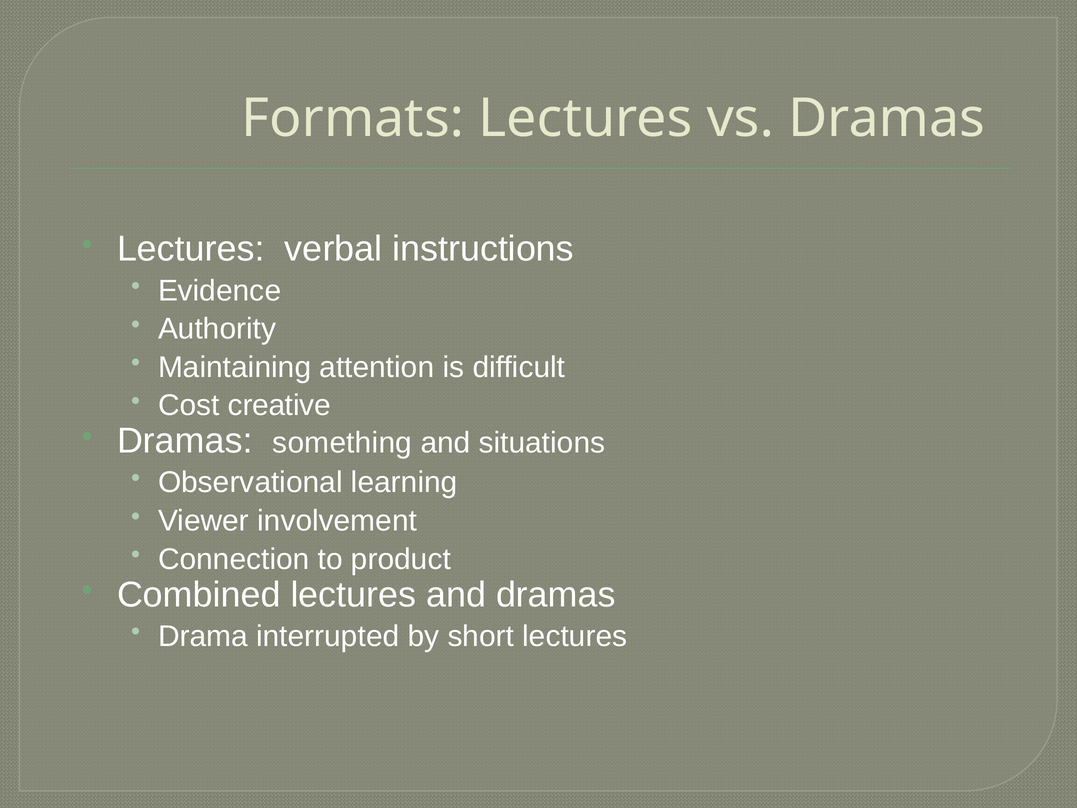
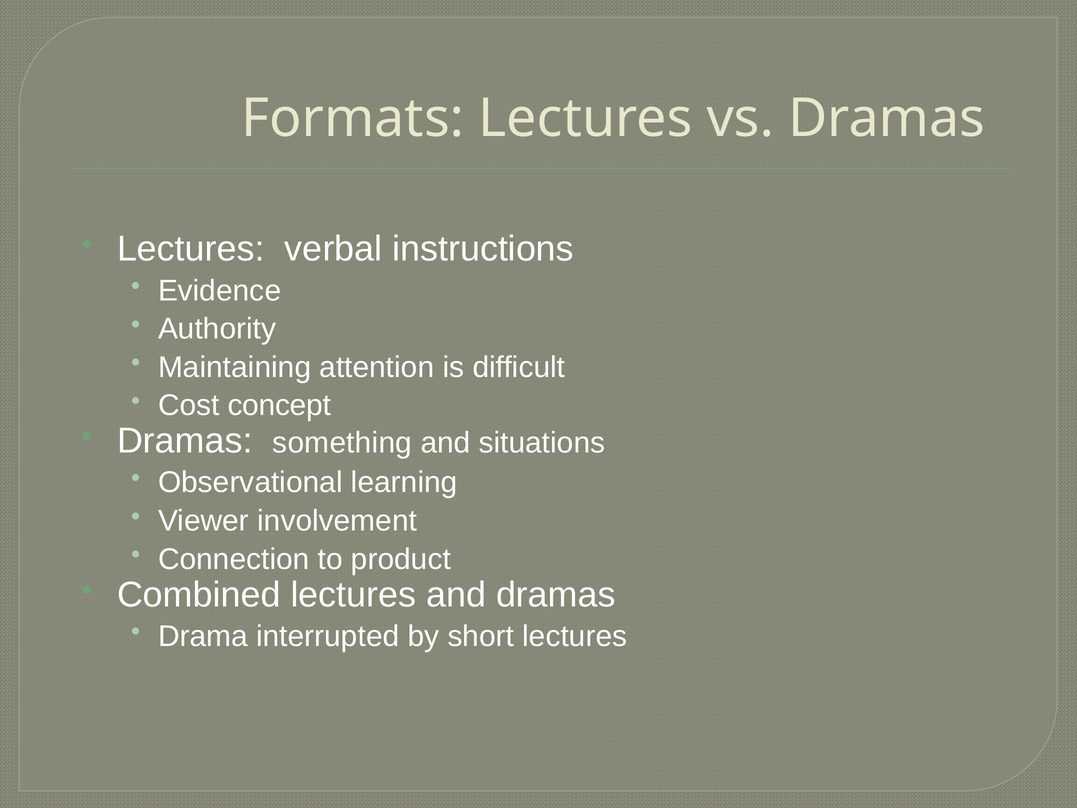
creative: creative -> concept
